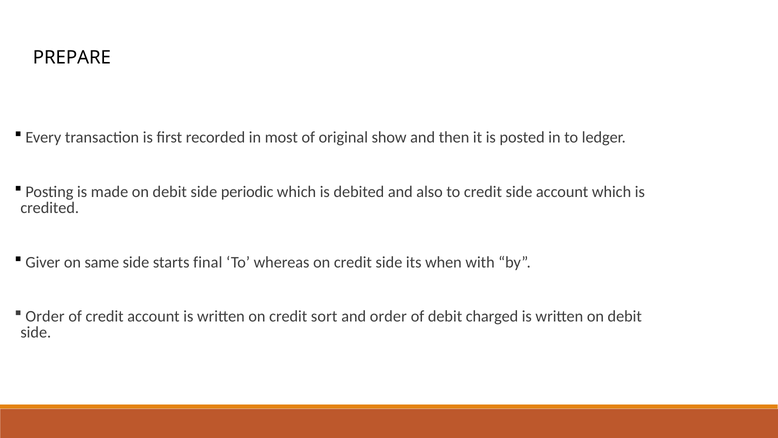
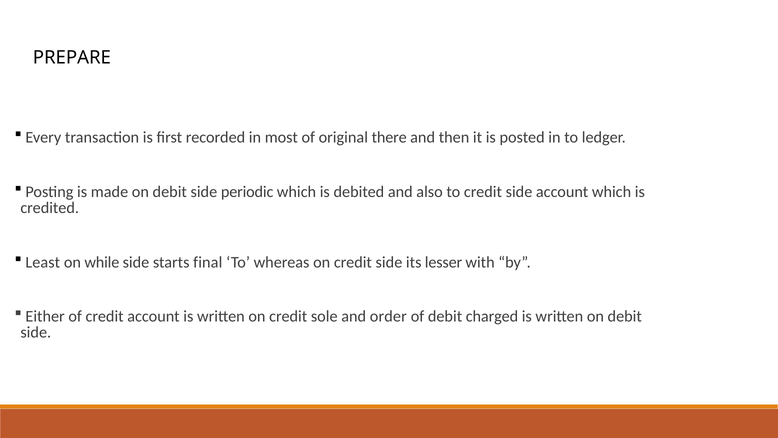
show: show -> there
Giver: Giver -> Least
same: same -> while
when: when -> lesser
Order at (45, 316): Order -> Either
sort: sort -> sole
